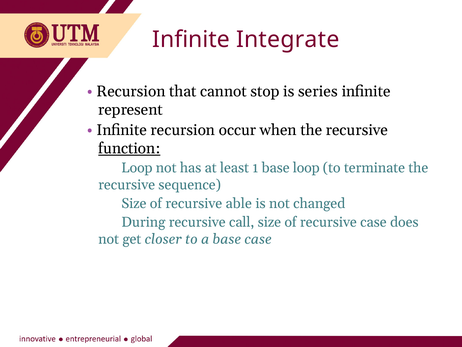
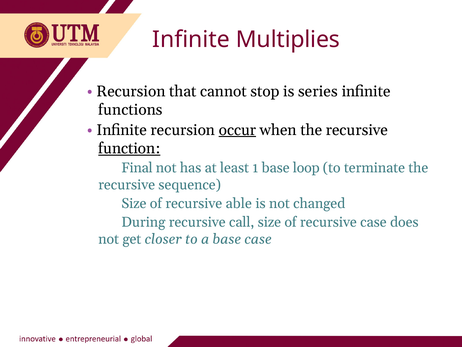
Integrate: Integrate -> Multiplies
represent: represent -> functions
occur underline: none -> present
Loop at (137, 168): Loop -> Final
